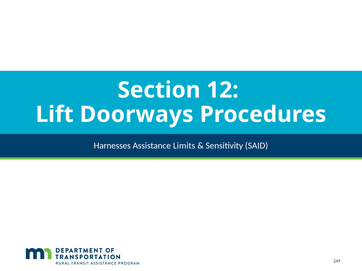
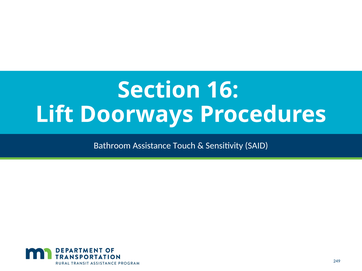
12: 12 -> 16
Harnesses: Harnesses -> Bathroom
Limits: Limits -> Touch
